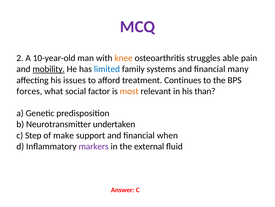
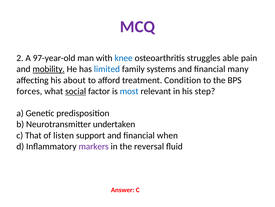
10-year-old: 10-year-old -> 97-year-old
knee colour: orange -> blue
issues: issues -> about
Continues: Continues -> Condition
social underline: none -> present
most colour: orange -> blue
than: than -> step
Step: Step -> That
make: make -> listen
external: external -> reversal
